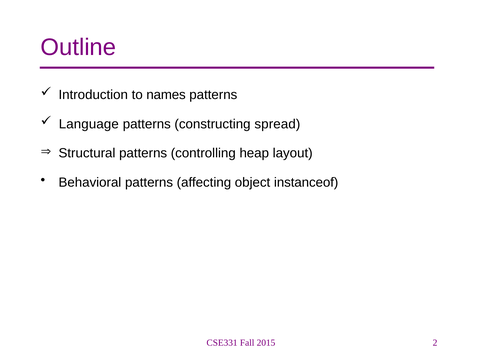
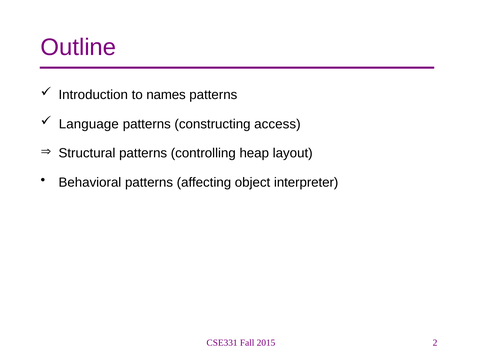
spread: spread -> access
instanceof: instanceof -> interpreter
